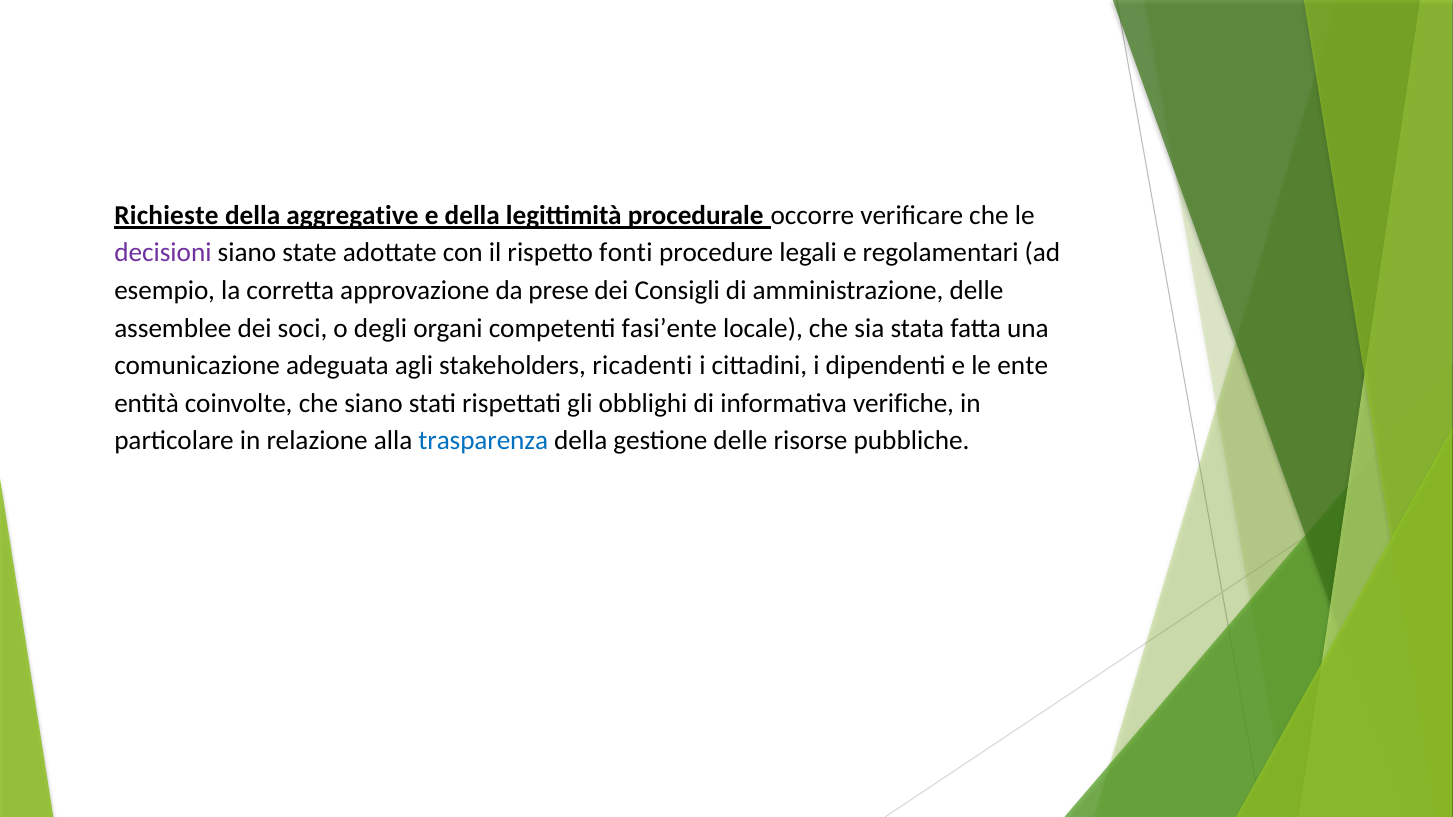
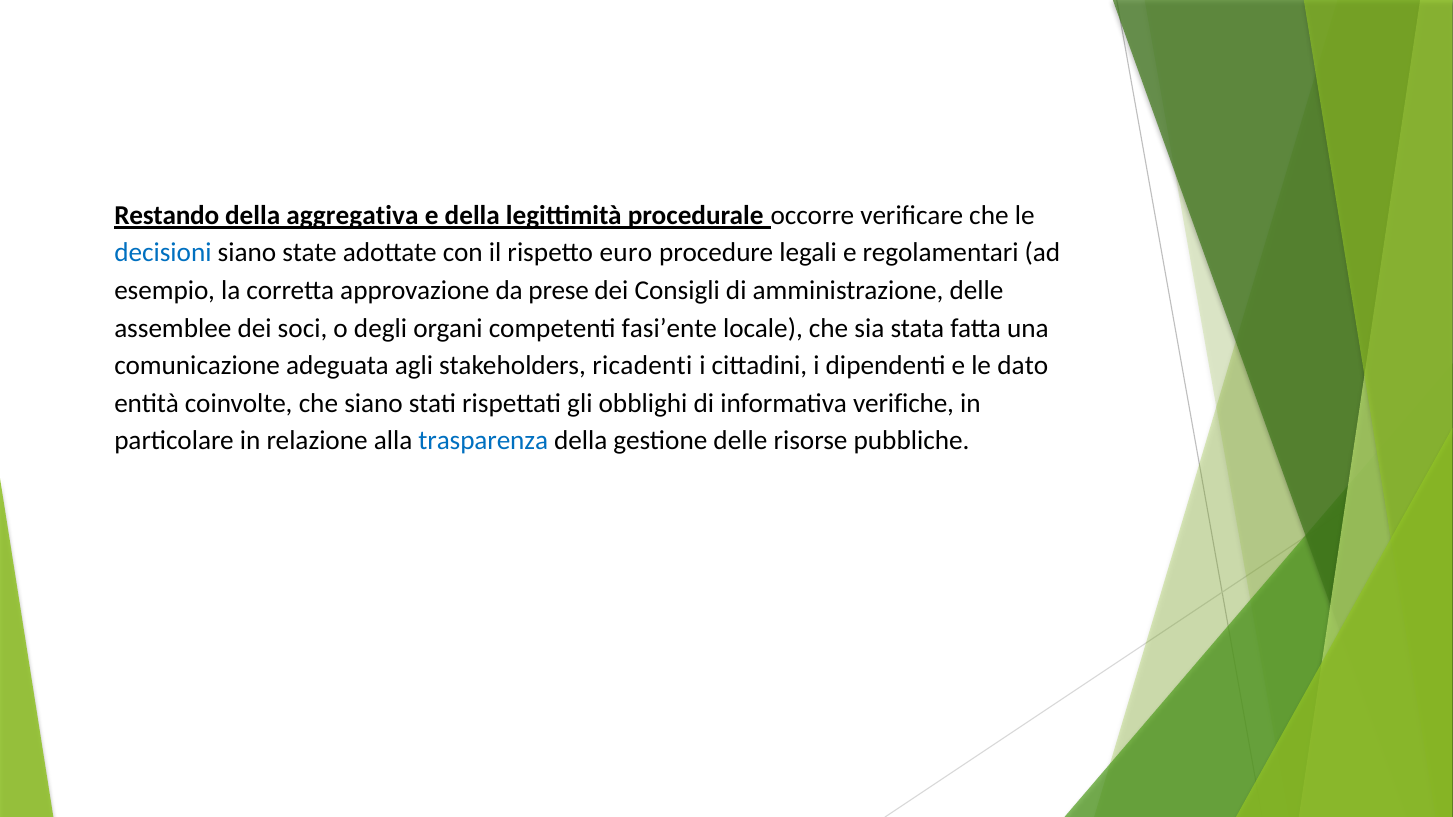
Richieste: Richieste -> Restando
aggregative: aggregative -> aggregativa
decisioni colour: purple -> blue
fonti: fonti -> euro
ente: ente -> dato
